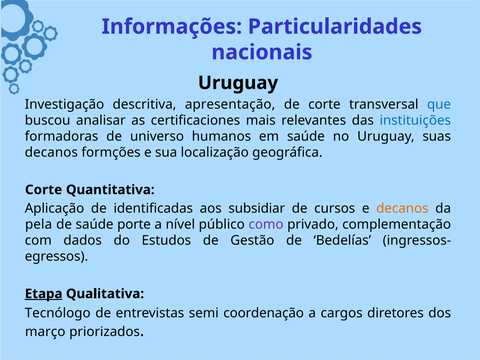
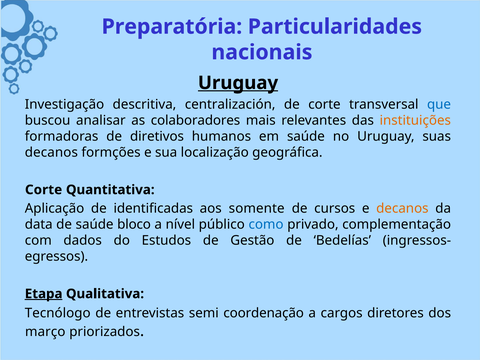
Informações: Informações -> Preparatória
Uruguay at (238, 83) underline: none -> present
apresentação: apresentação -> centralización
certificaciones: certificaciones -> colaboradores
instituições colour: blue -> orange
universo: universo -> diretivos
subsidiar: subsidiar -> somente
pela: pela -> data
porte: porte -> bloco
como colour: purple -> blue
